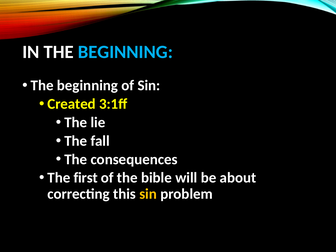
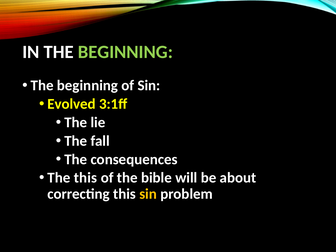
BEGINNING at (125, 52) colour: light blue -> light green
Created: Created -> Evolved
The first: first -> this
